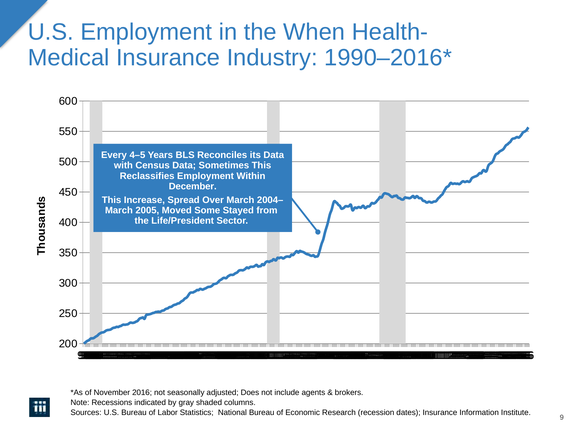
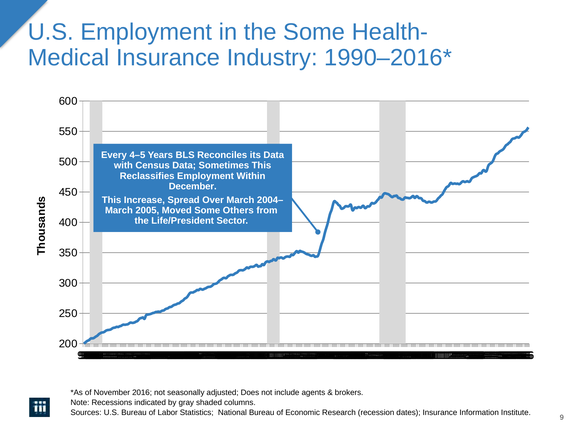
the When: When -> Some
Stayed: Stayed -> Others
